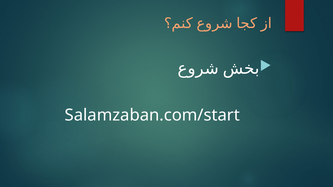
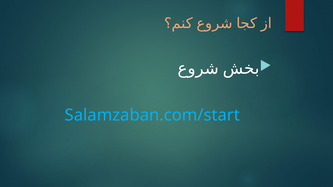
Salamzaban.com/start colour: white -> light blue
